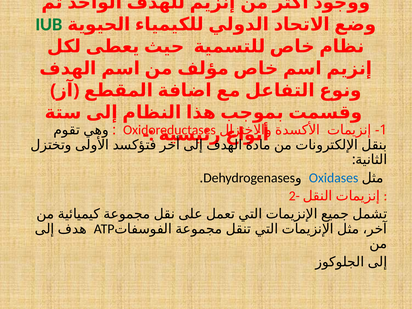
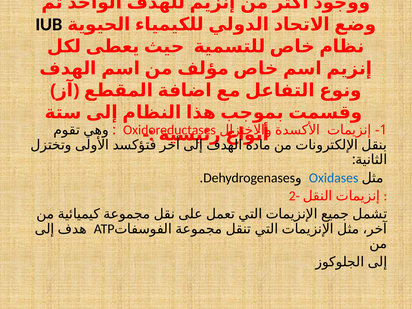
IUB colour: green -> black
